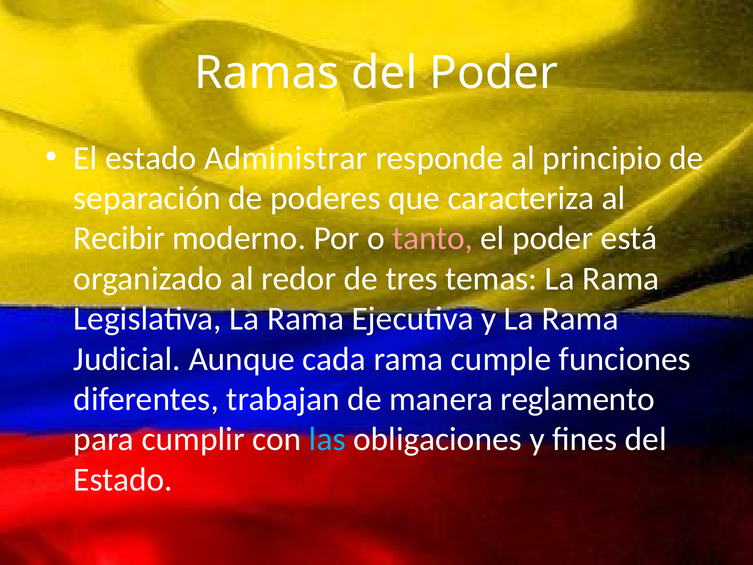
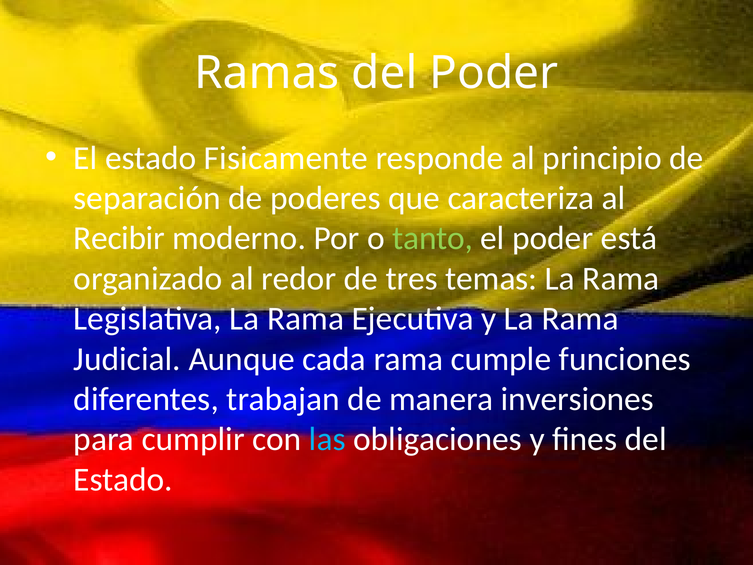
Administrar: Administrar -> Fisicamente
tanto colour: pink -> light green
reglamento: reglamento -> inversiones
